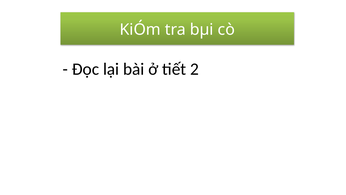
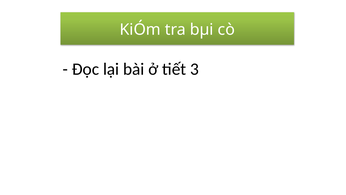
2: 2 -> 3
